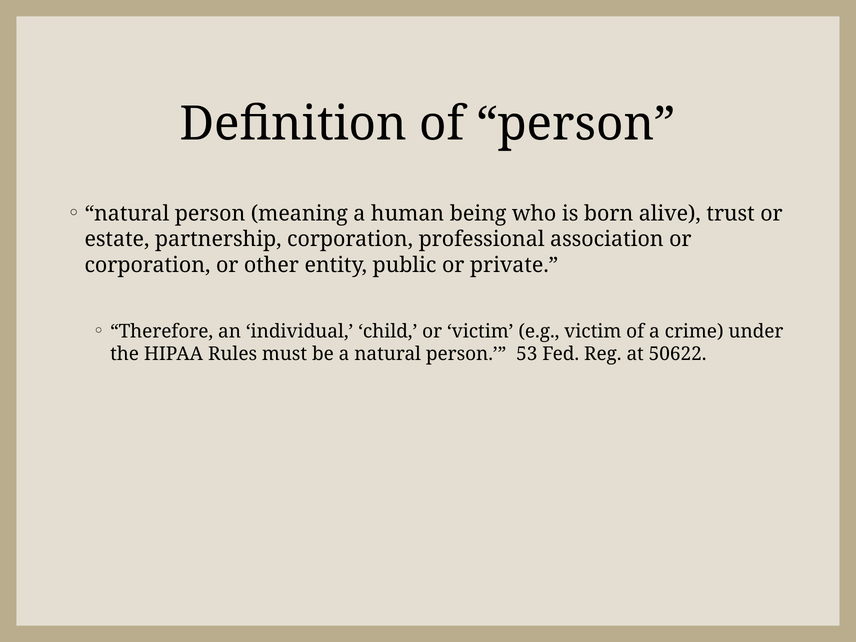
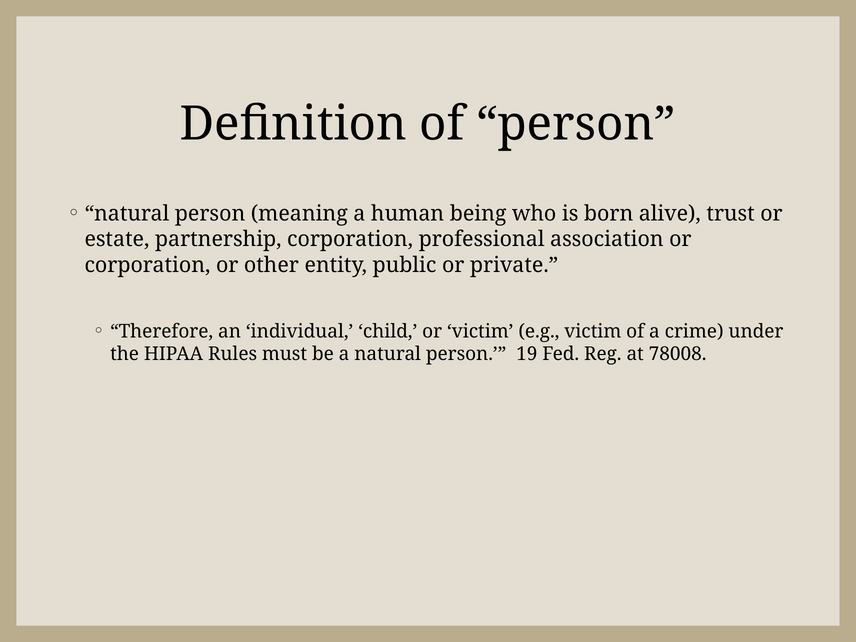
53: 53 -> 19
50622: 50622 -> 78008
